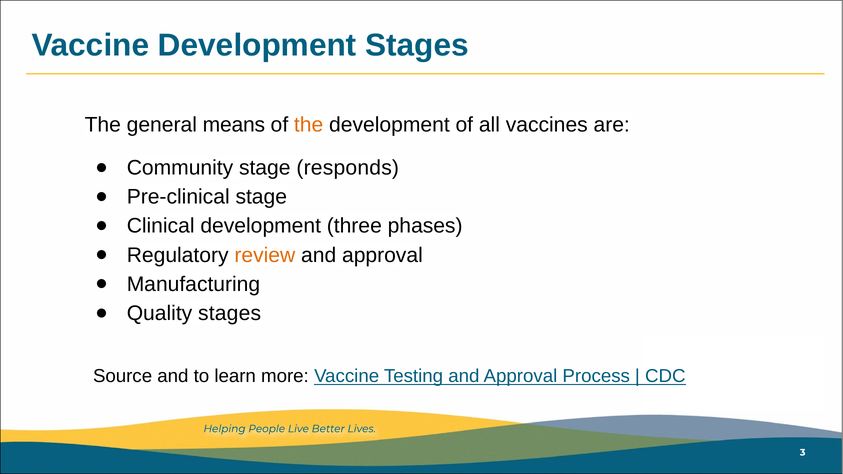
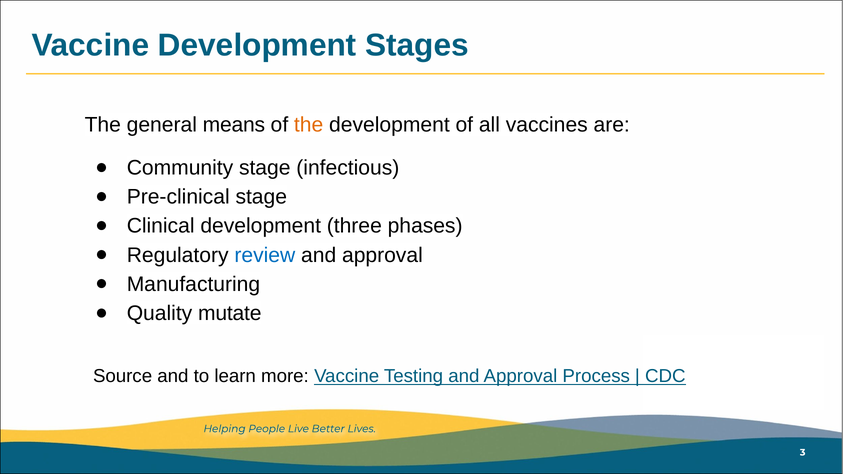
responds: responds -> infectious
review colour: orange -> blue
Quality stages: stages -> mutate
